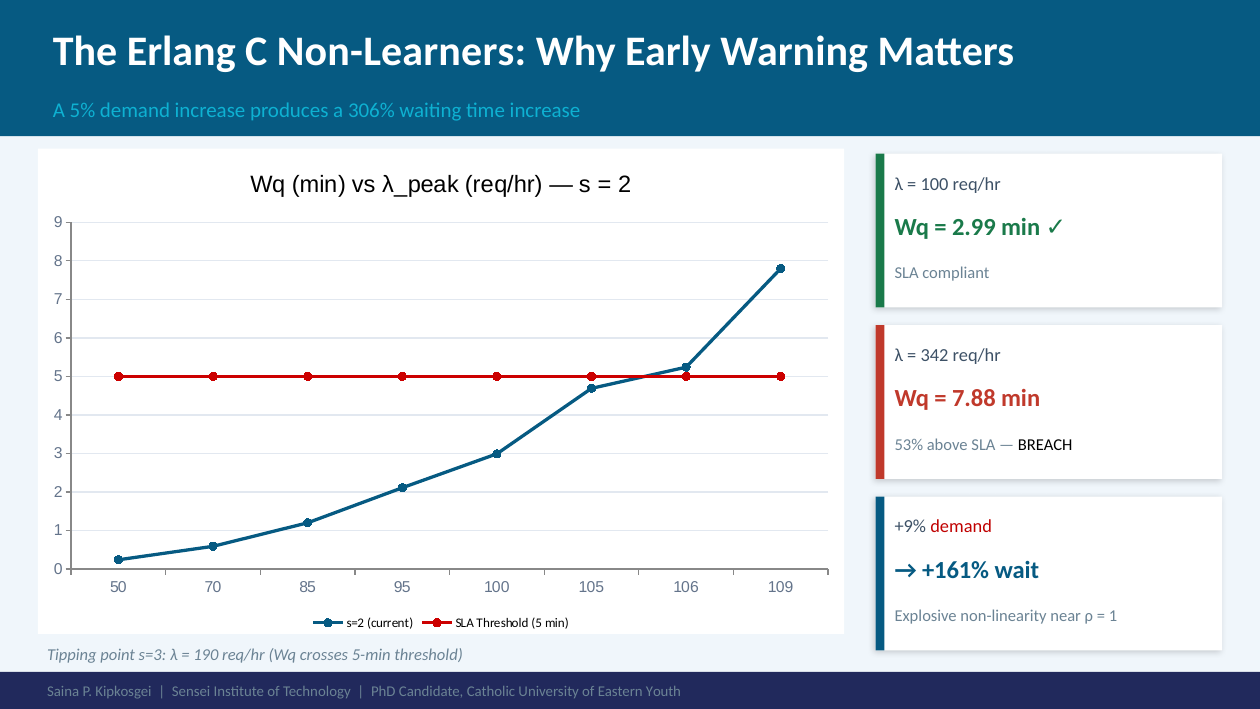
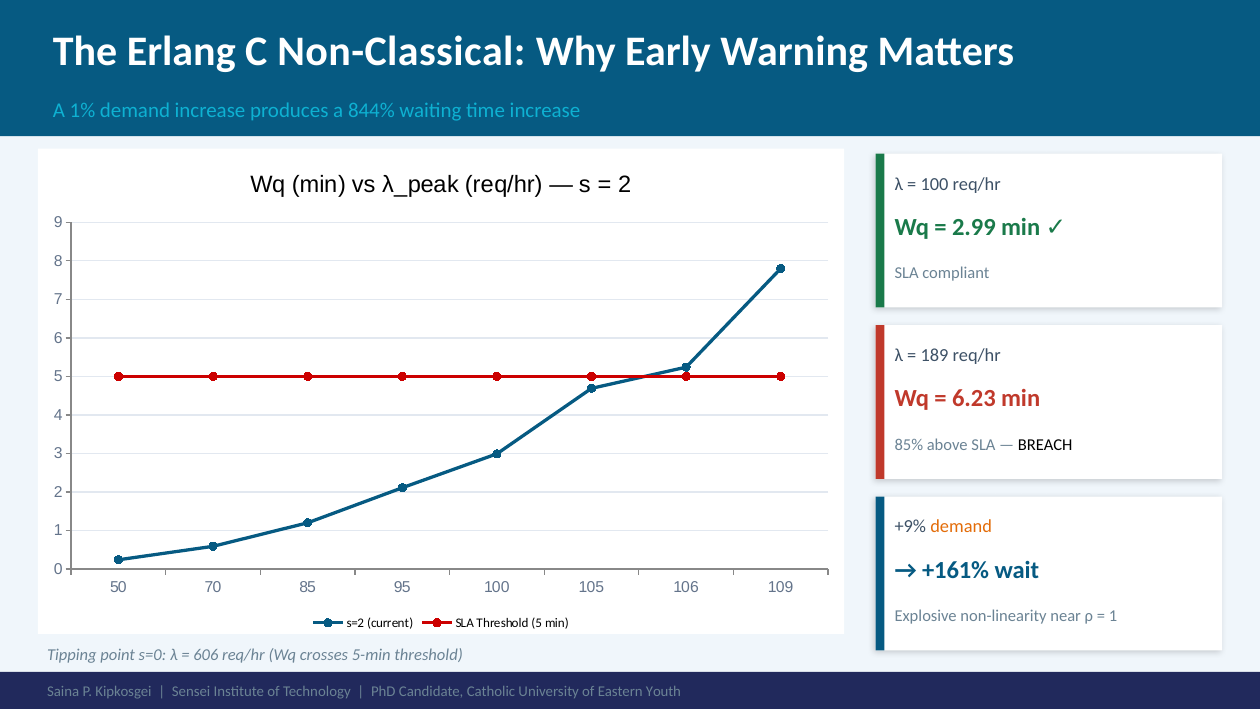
Non-Learners: Non-Learners -> Non-Classical
5%: 5% -> 1%
306%: 306% -> 844%
342: 342 -> 189
7.88: 7.88 -> 6.23
53%: 53% -> 85%
demand at (961, 527) colour: red -> orange
s=3: s=3 -> s=0
190: 190 -> 606
